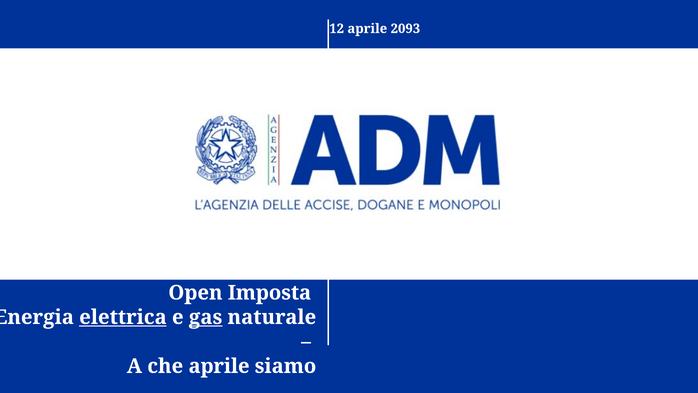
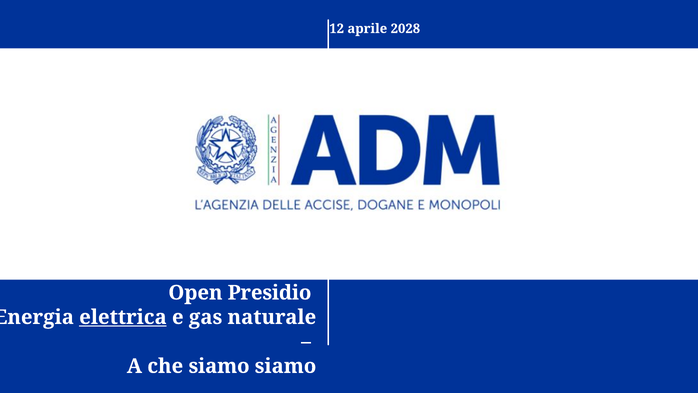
2093: 2093 -> 2028
Imposta: Imposta -> Presidio
gas underline: present -> none
che aprile: aprile -> siamo
